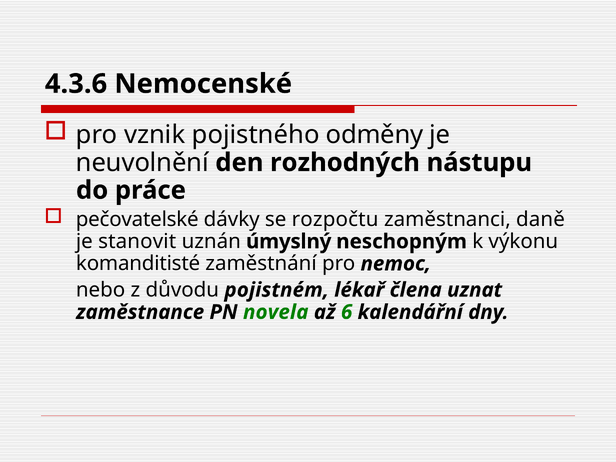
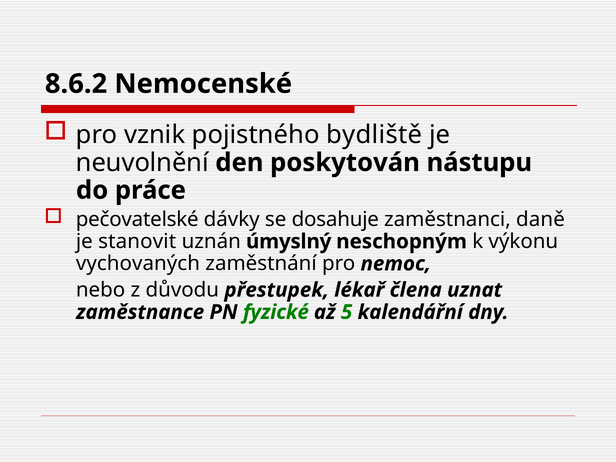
4.3.6: 4.3.6 -> 8.6.2
odměny: odměny -> bydliště
rozhodných: rozhodných -> poskytován
rozpočtu: rozpočtu -> dosahuje
komanditisté: komanditisté -> vychovaných
pojistném: pojistném -> přestupek
novela: novela -> fyzické
6: 6 -> 5
